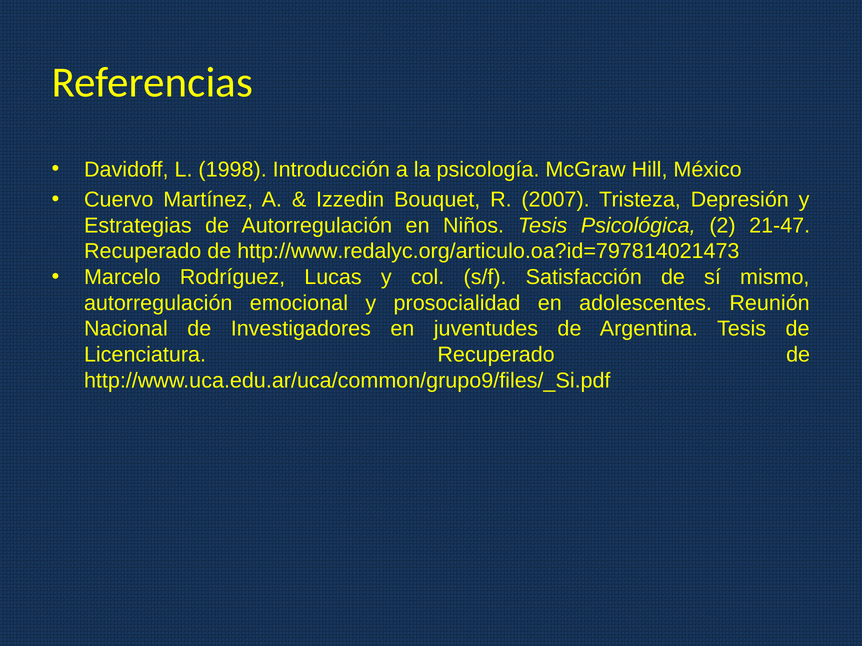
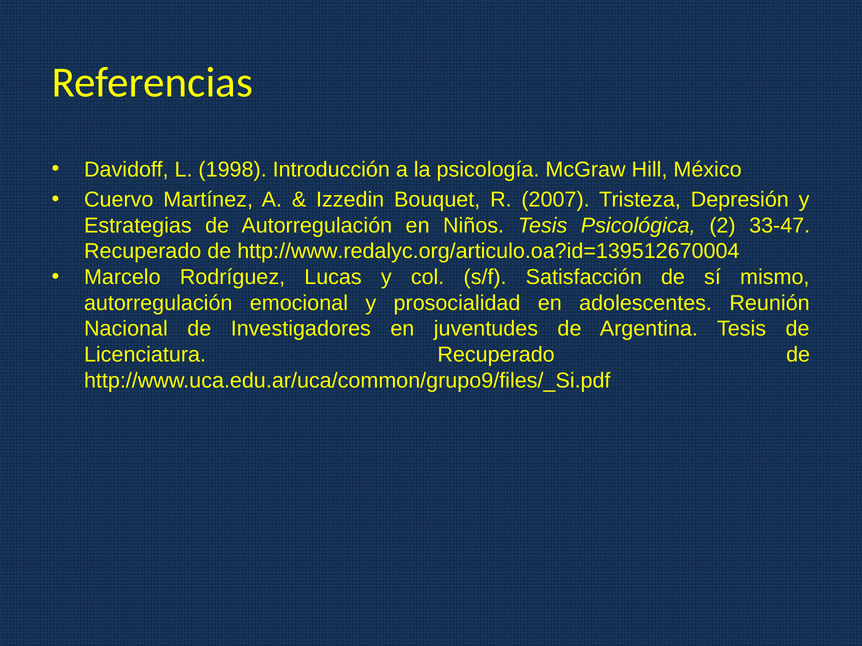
21-47: 21-47 -> 33-47
http://www.redalyc.org/articulo.oa?id=797814021473: http://www.redalyc.org/articulo.oa?id=797814021473 -> http://www.redalyc.org/articulo.oa?id=139512670004
